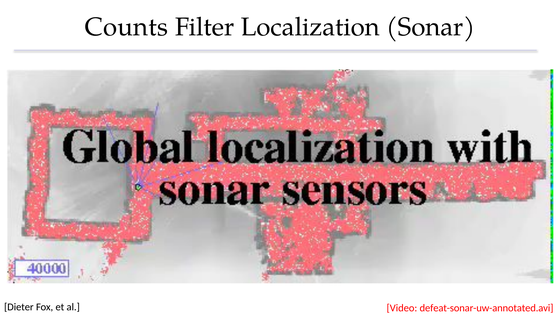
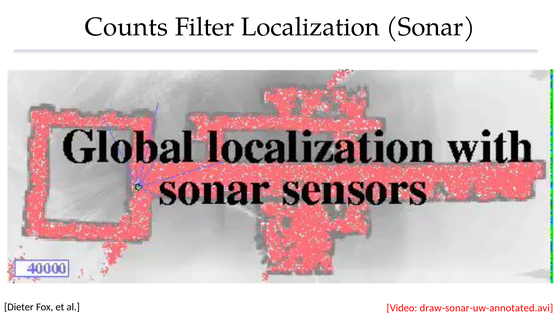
defeat-sonar-uw-annotated.avi: defeat-sonar-uw-annotated.avi -> draw-sonar-uw-annotated.avi
